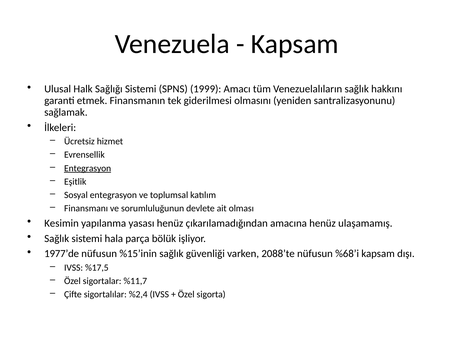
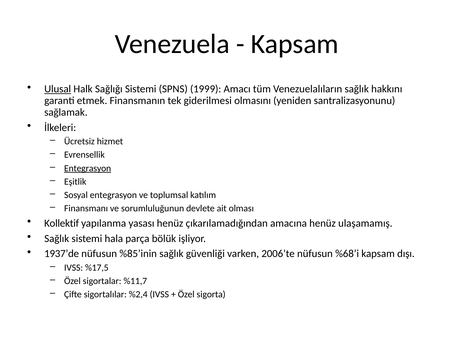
Ulusal underline: none -> present
Kesimin: Kesimin -> Kollektif
1977’de: 1977’de -> 1937’de
%15’inin: %15’inin -> %85’inin
2088’te: 2088’te -> 2006’te
